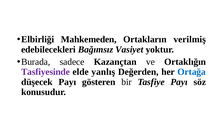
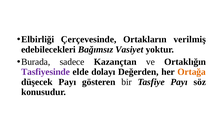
Mahkemeden: Mahkemeden -> Çerçevesinde
yanlış: yanlış -> dolayı
Ortağa colour: blue -> orange
